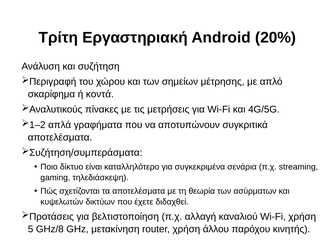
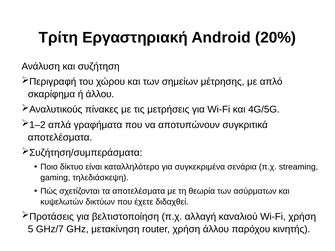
ή κοντά: κοντά -> άλλου
GHz/8: GHz/8 -> GHz/7
